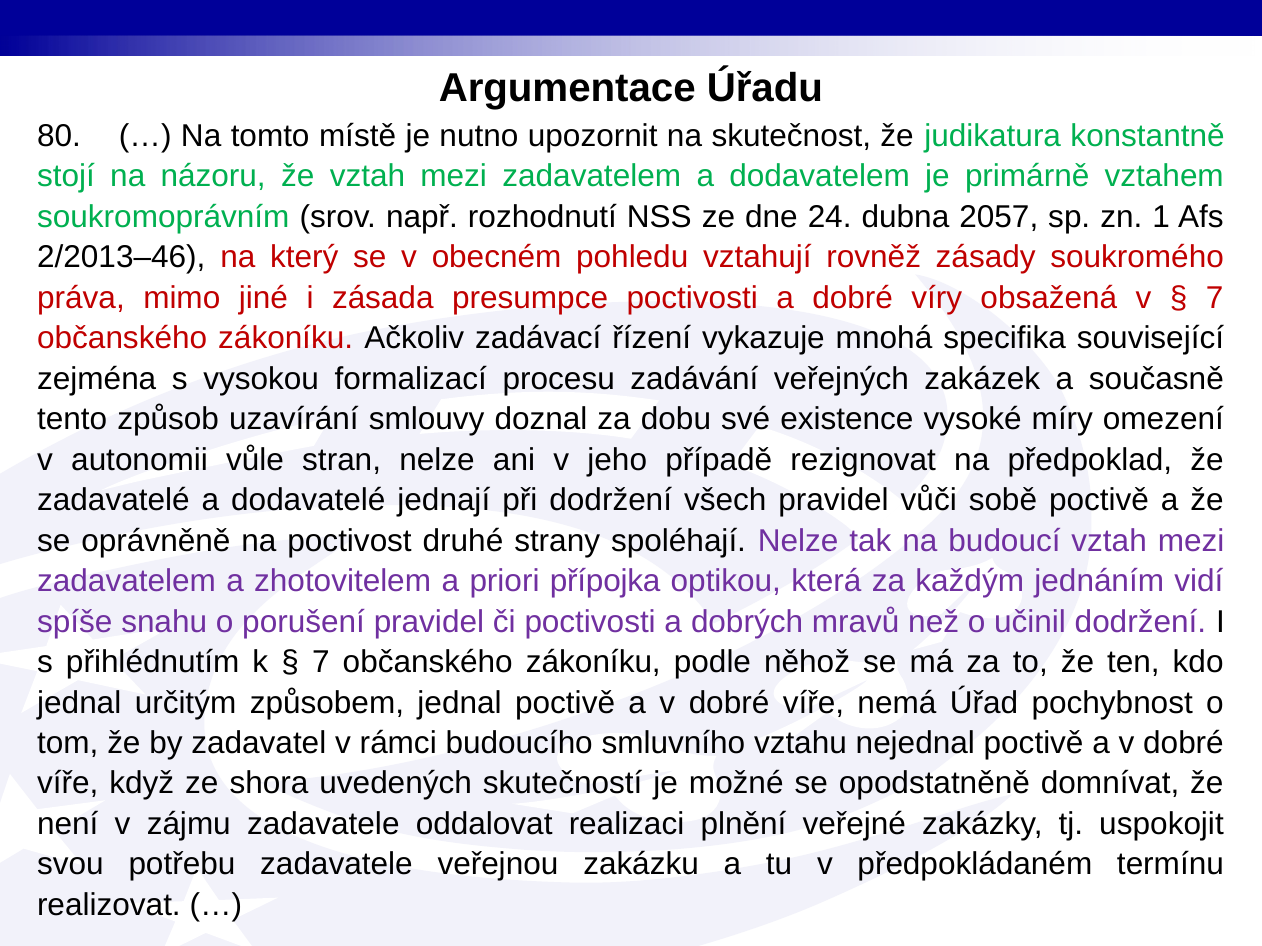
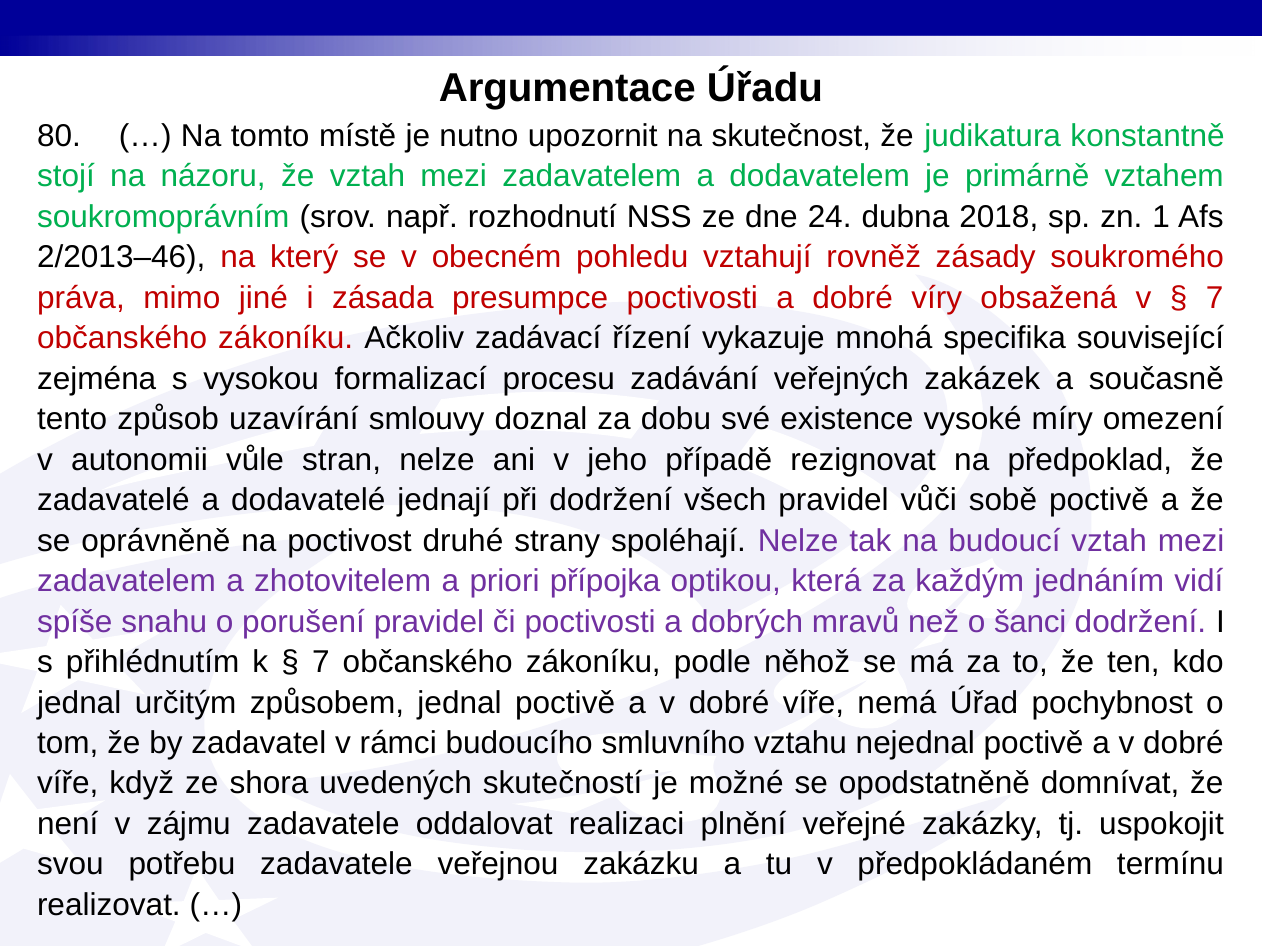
2057: 2057 -> 2018
učinil: učinil -> šanci
